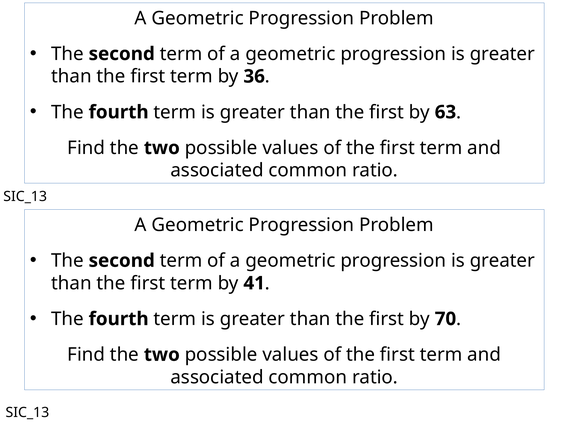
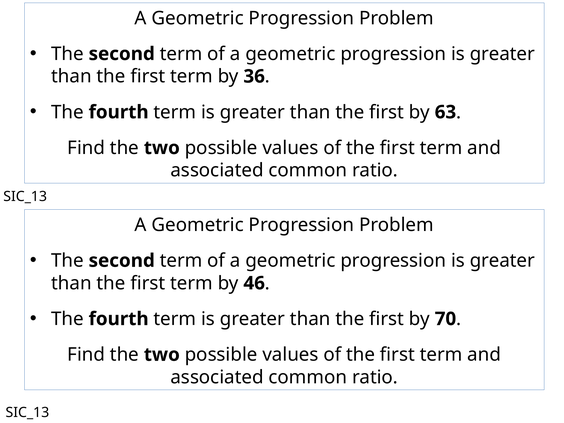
41: 41 -> 46
